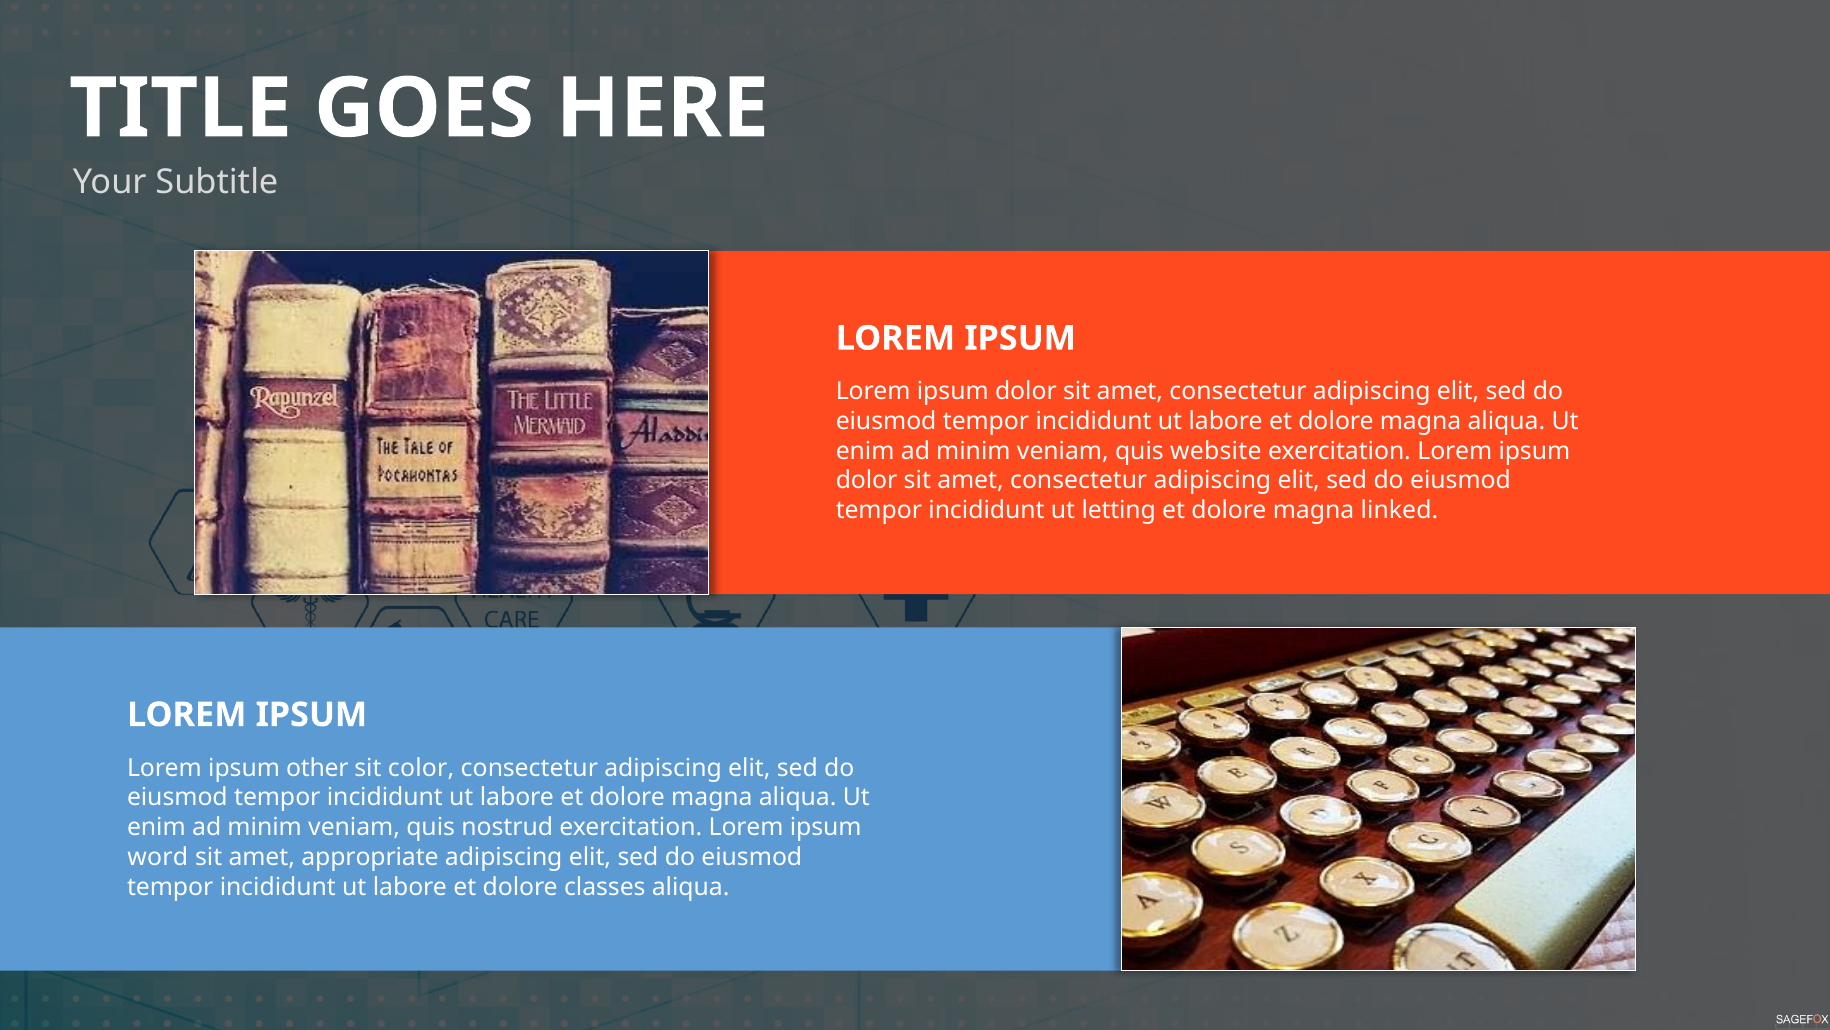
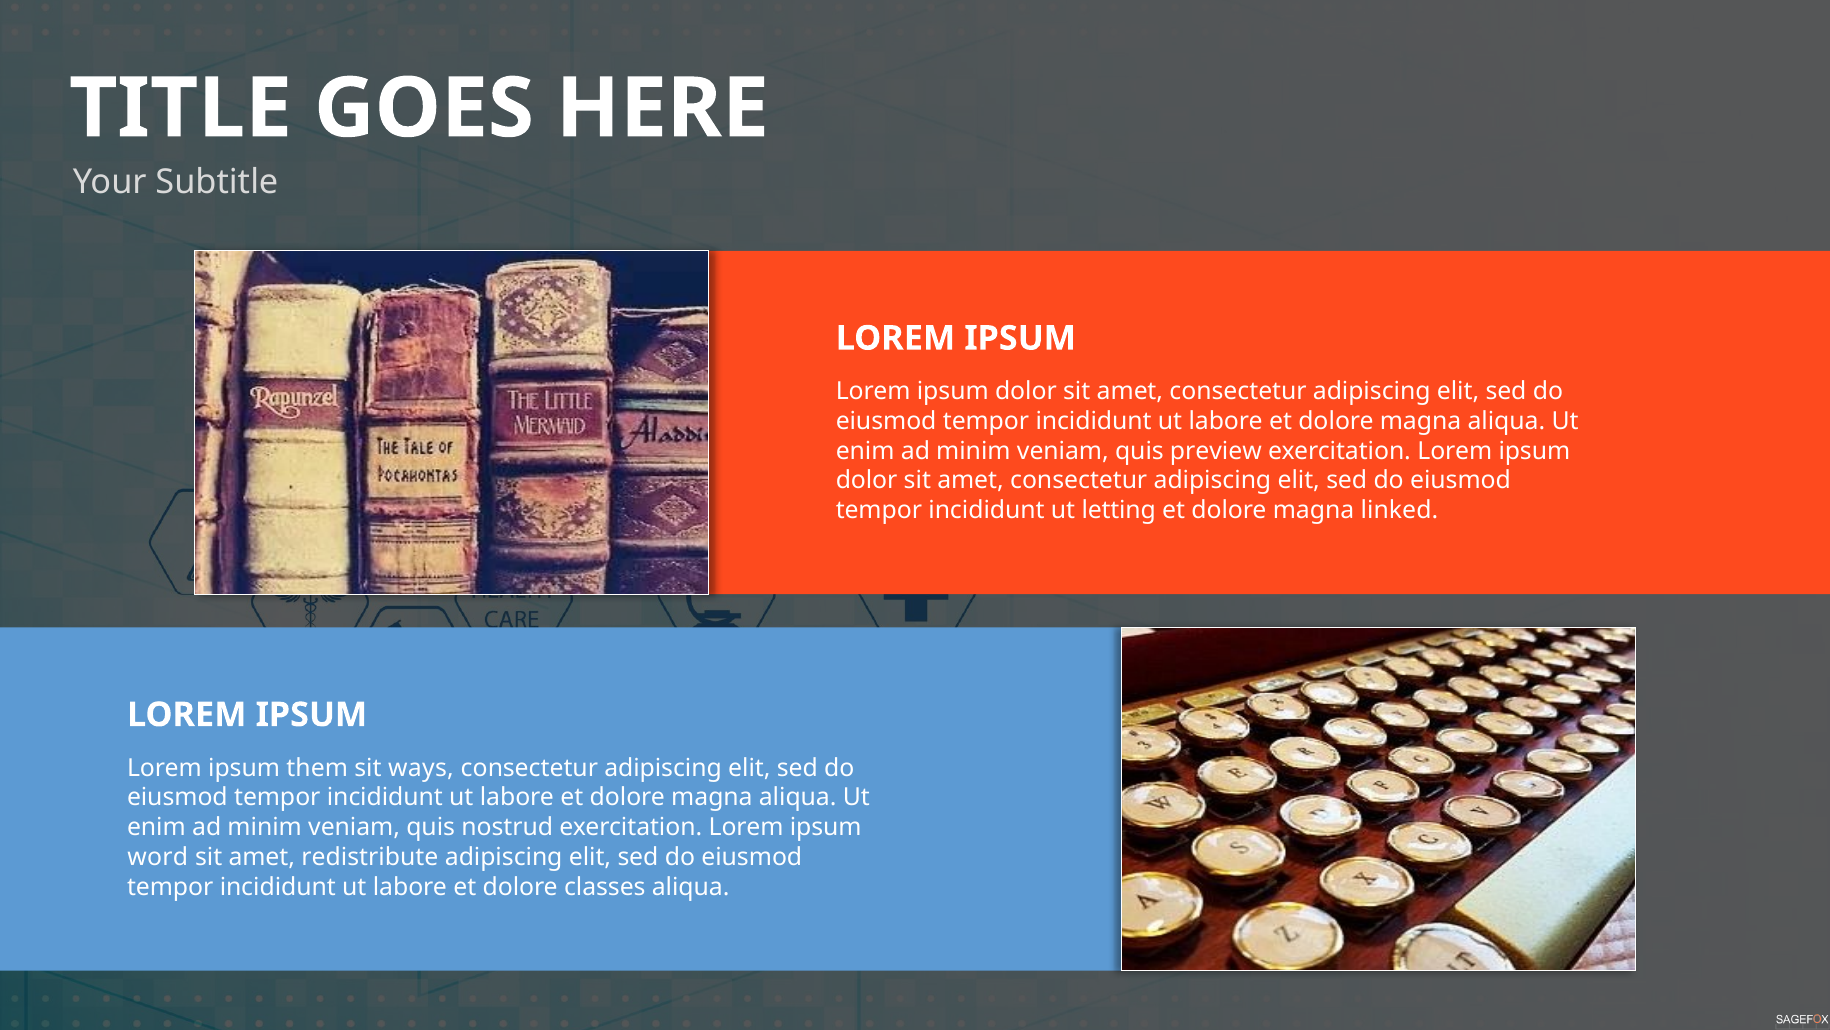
website: website -> preview
other: other -> them
color: color -> ways
appropriate: appropriate -> redistribute
